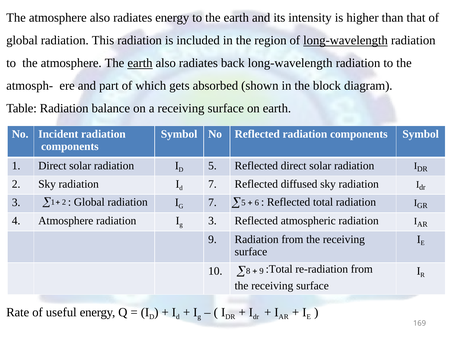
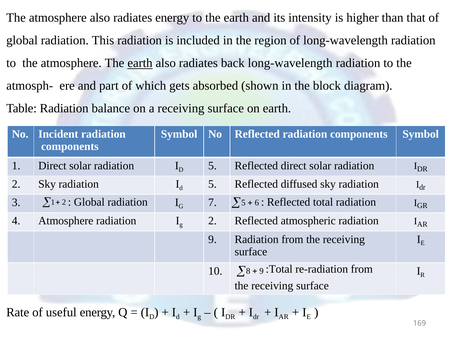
long-wavelength at (346, 40) underline: present -> none
7 at (212, 184): 7 -> 5
3 at (212, 221): 3 -> 2
